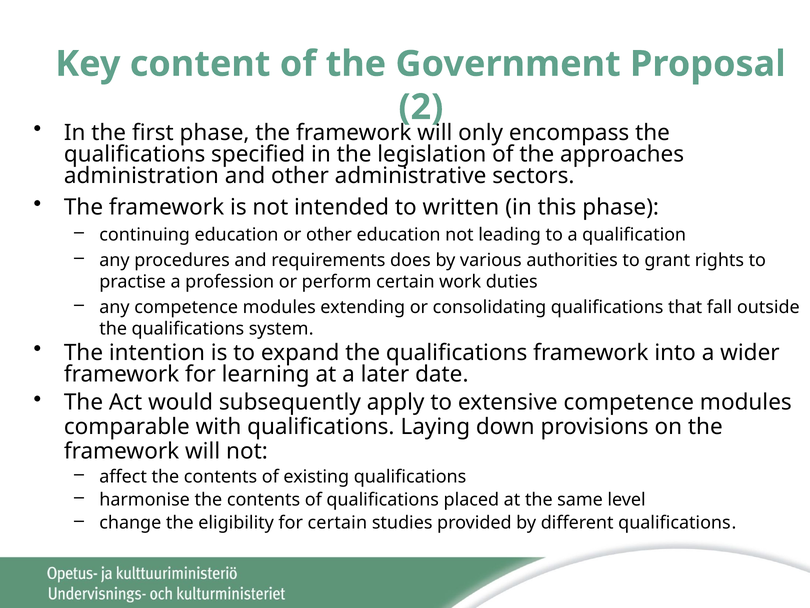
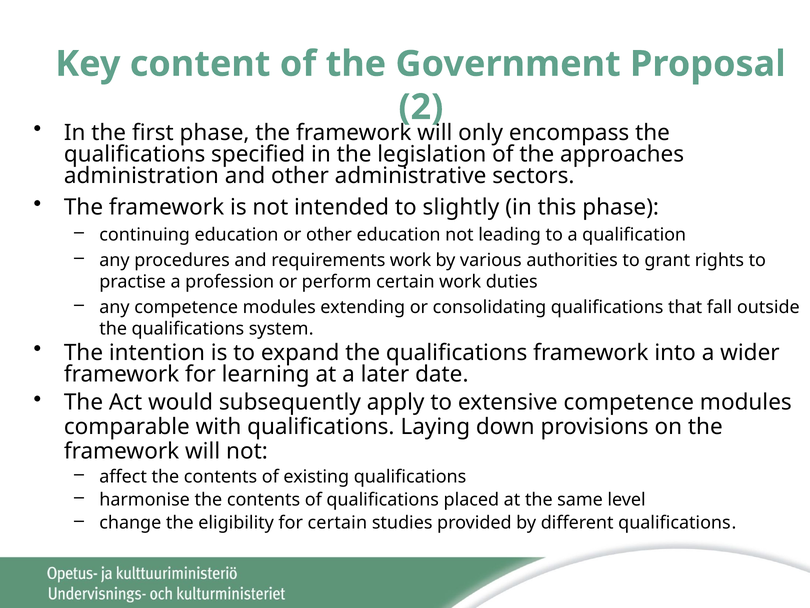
written: written -> slightly
requirements does: does -> work
